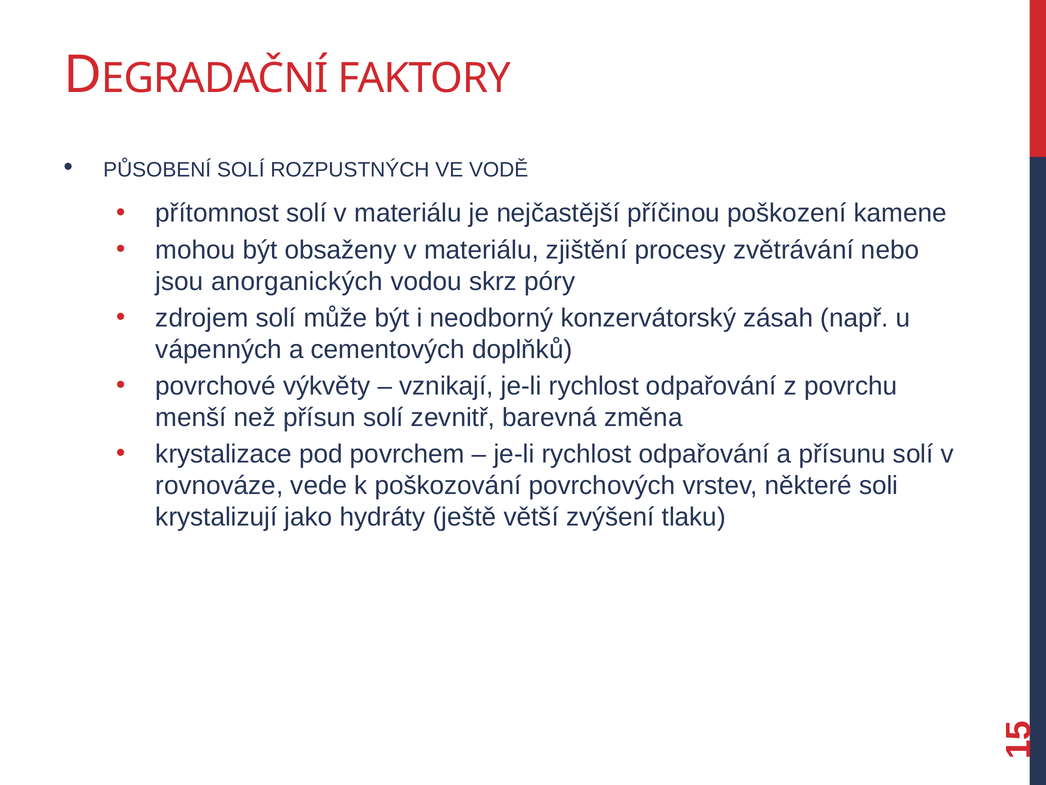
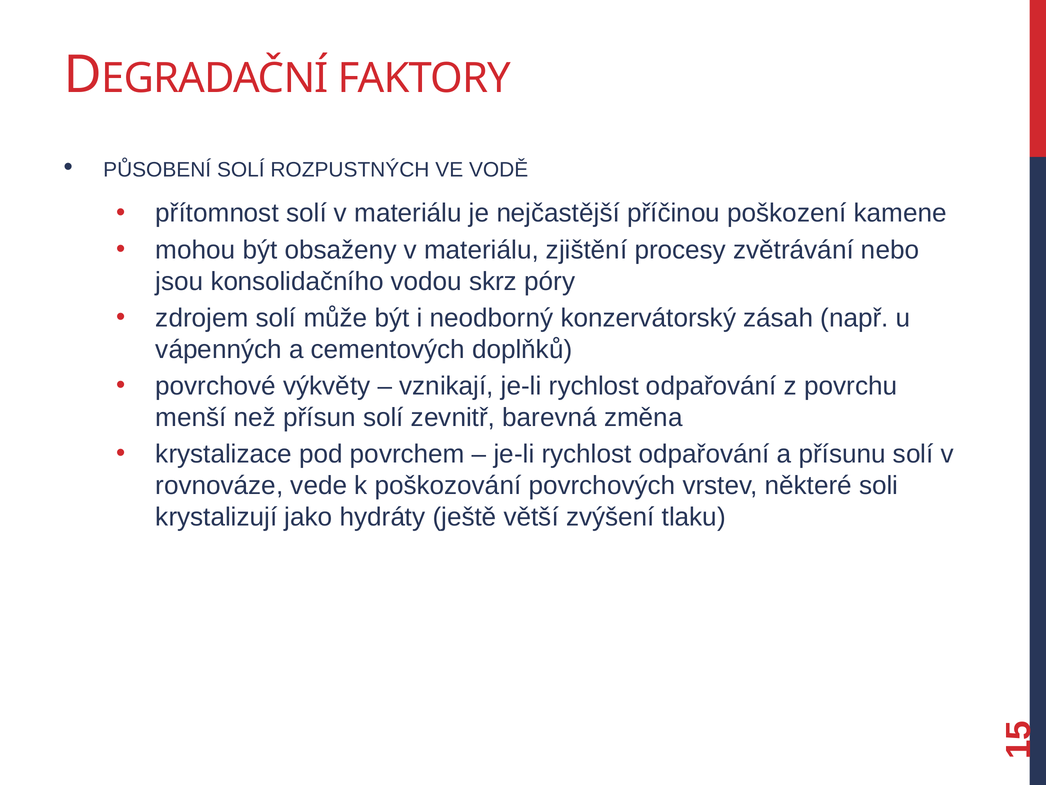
anorganických: anorganických -> konsolidačního
